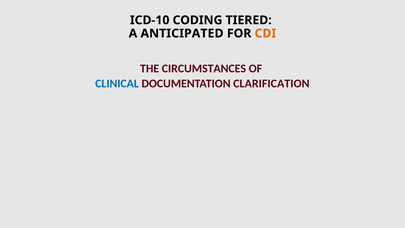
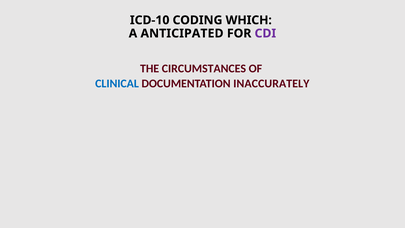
TIERED: TIERED -> WHICH
CDI colour: orange -> purple
CLARIFICATION: CLARIFICATION -> INACCURATELY
